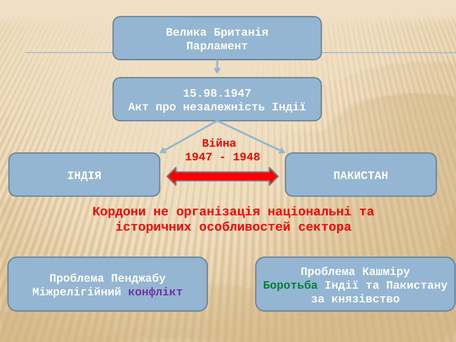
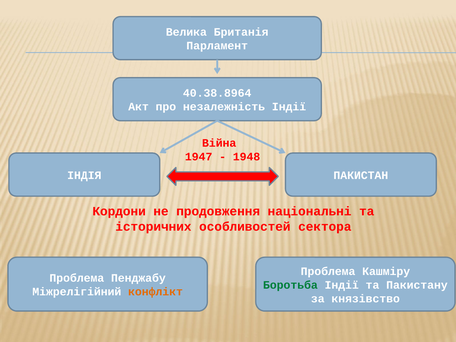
15.98.1947: 15.98.1947 -> 40.38.8964
організація: організація -> продовження
конфлікт colour: purple -> orange
